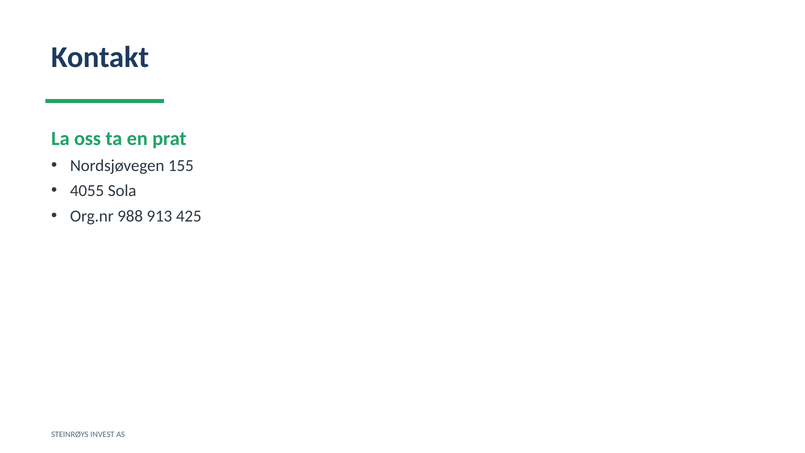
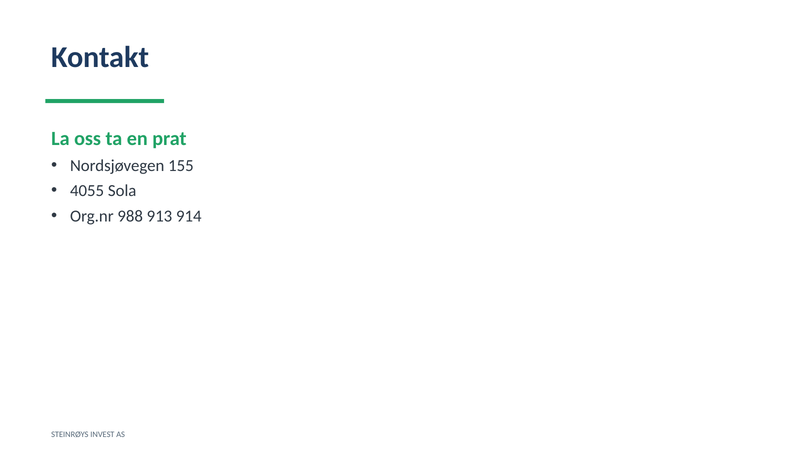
425: 425 -> 914
